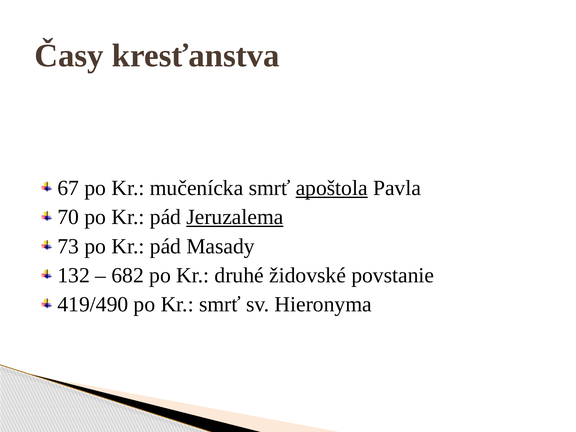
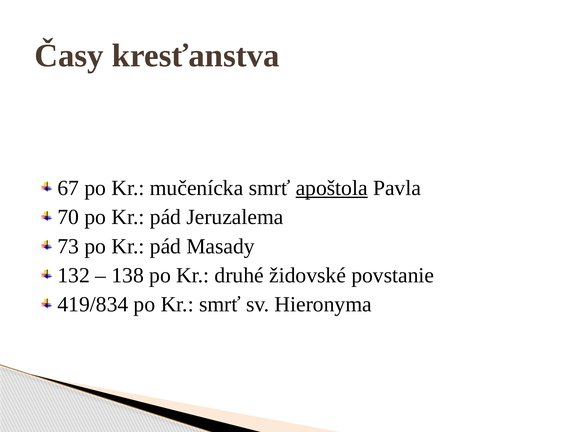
Jeruzalema underline: present -> none
682: 682 -> 138
419/490: 419/490 -> 419/834
